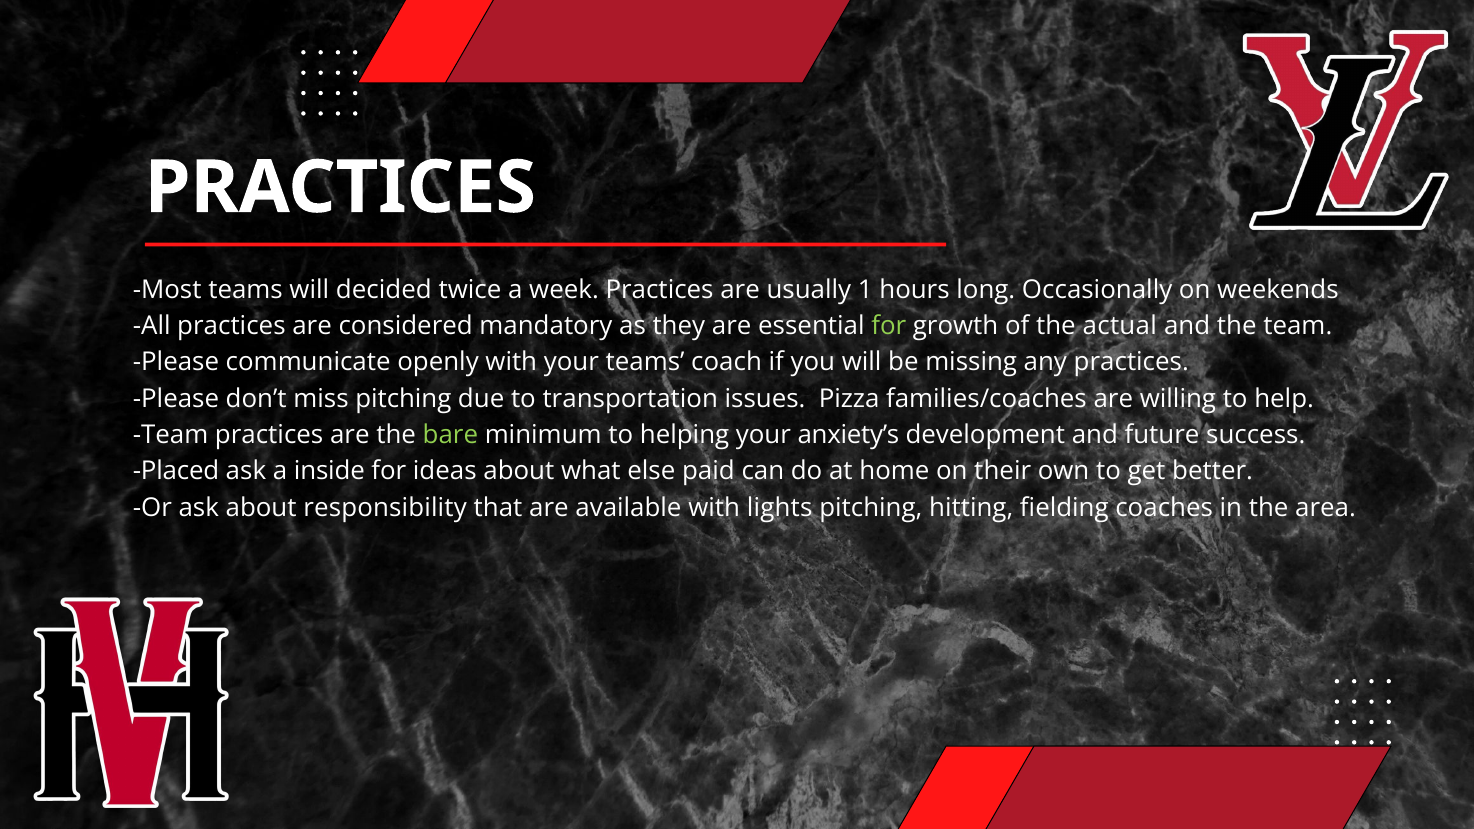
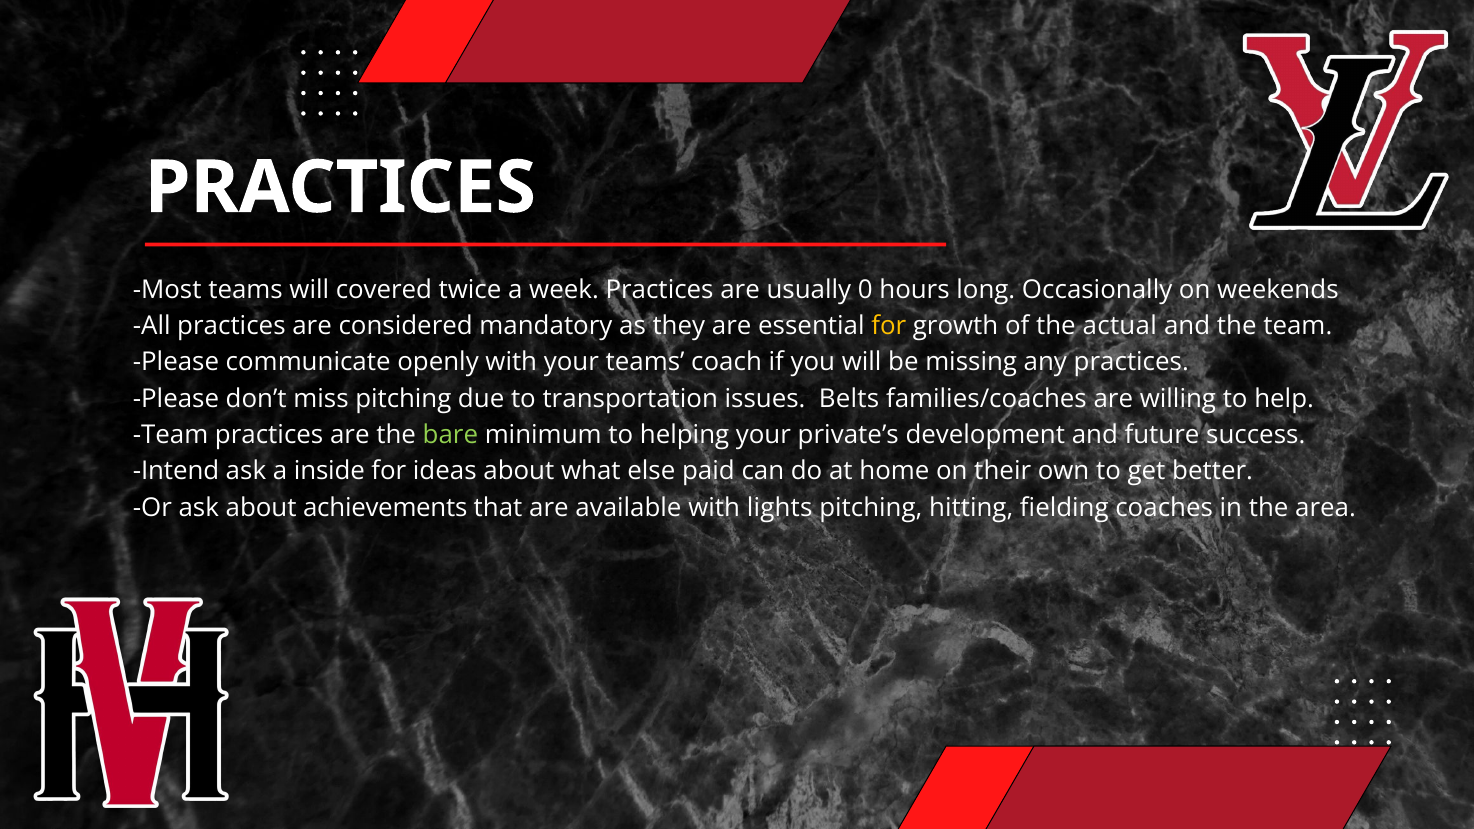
decided: decided -> covered
1: 1 -> 0
for at (889, 326) colour: light green -> yellow
Pizza: Pizza -> Belts
anxiety’s: anxiety’s -> private’s
Placed: Placed -> Intend
responsibility: responsibility -> achievements
